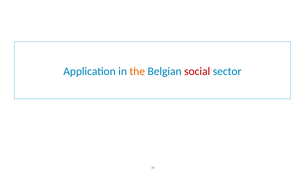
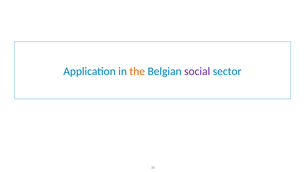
social colour: red -> purple
